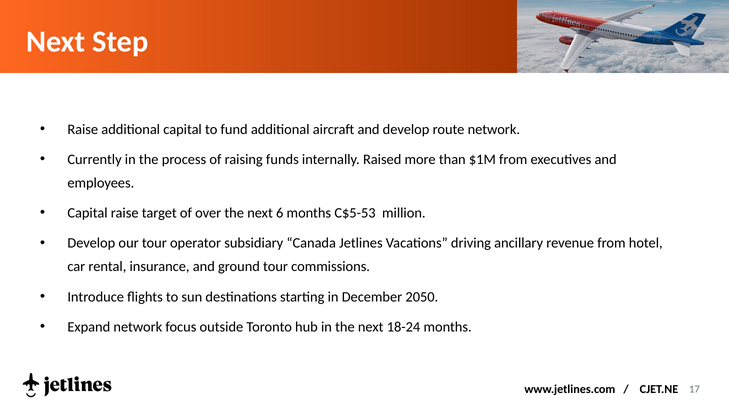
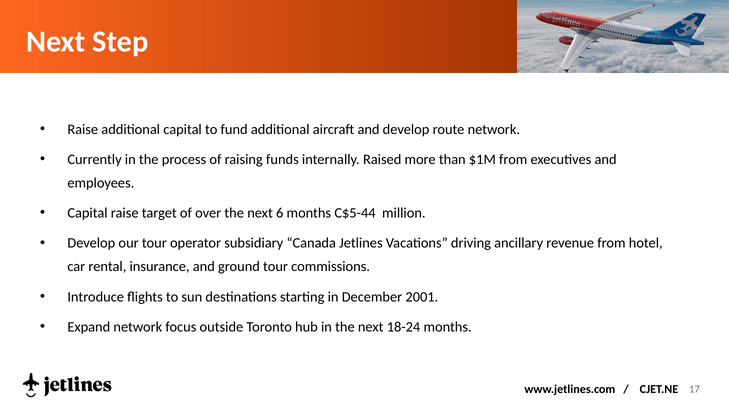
C$5-53: C$5-53 -> C$5-44
2050: 2050 -> 2001
